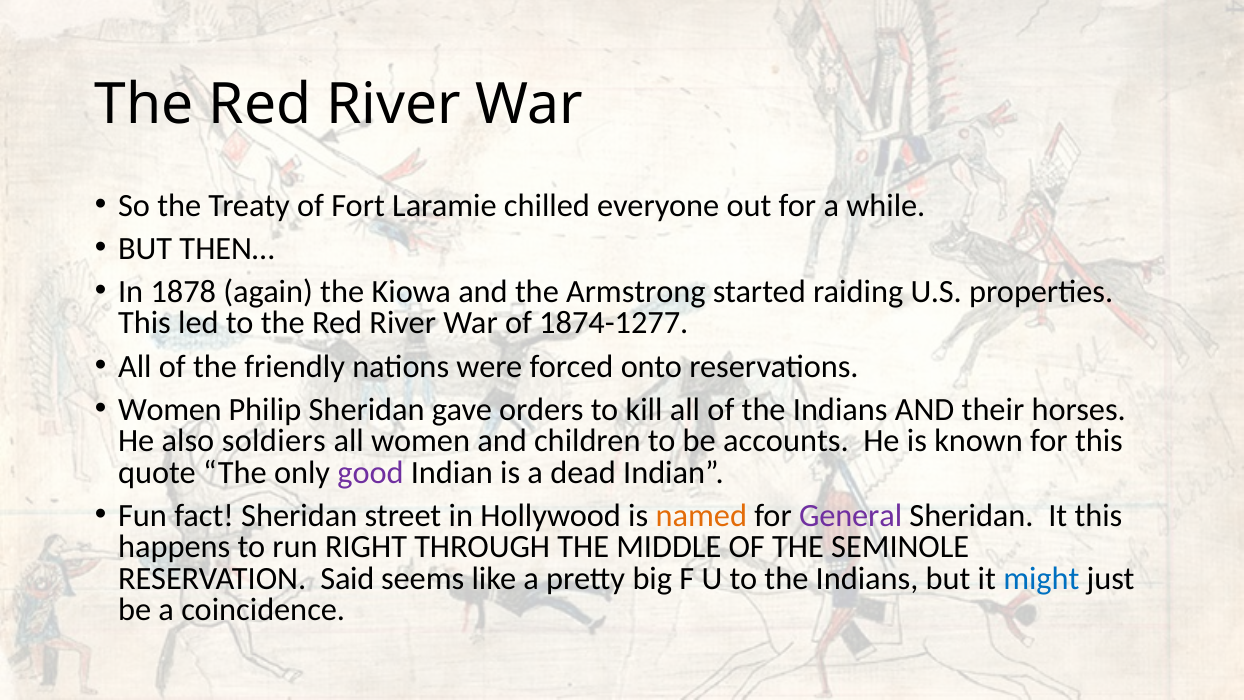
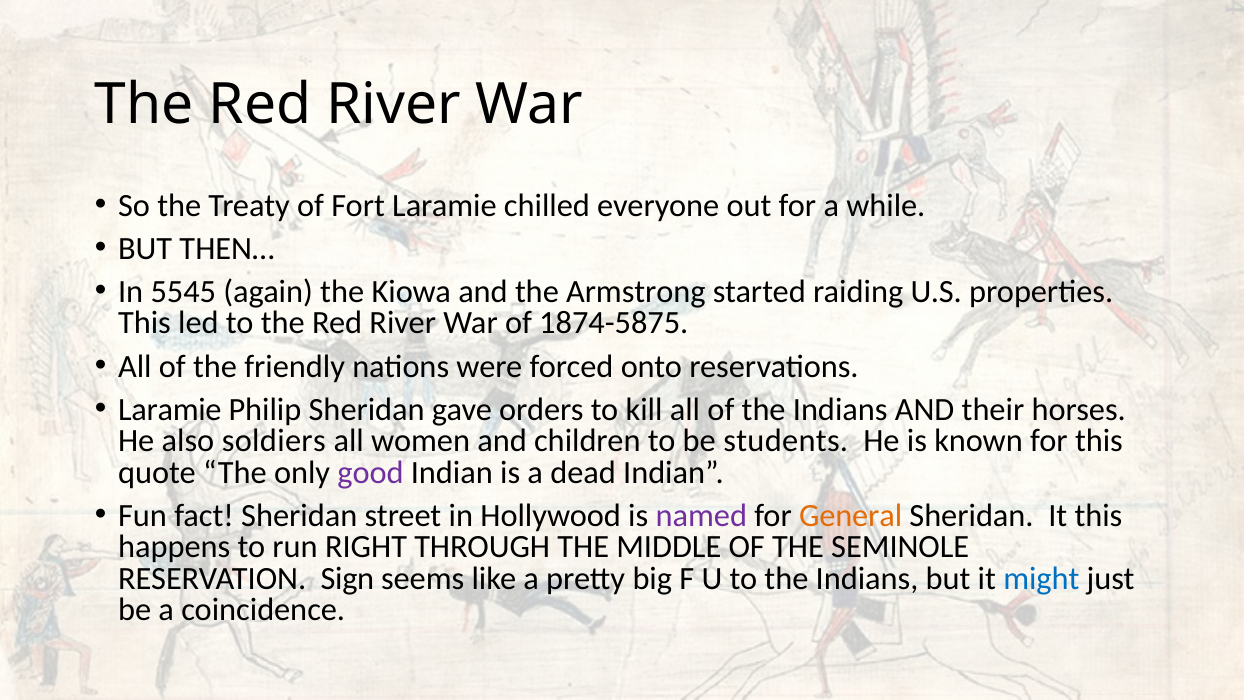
1878: 1878 -> 5545
1874-1277: 1874-1277 -> 1874-5875
Women at (170, 409): Women -> Laramie
accounts: accounts -> students
named colour: orange -> purple
General colour: purple -> orange
Said: Said -> Sign
